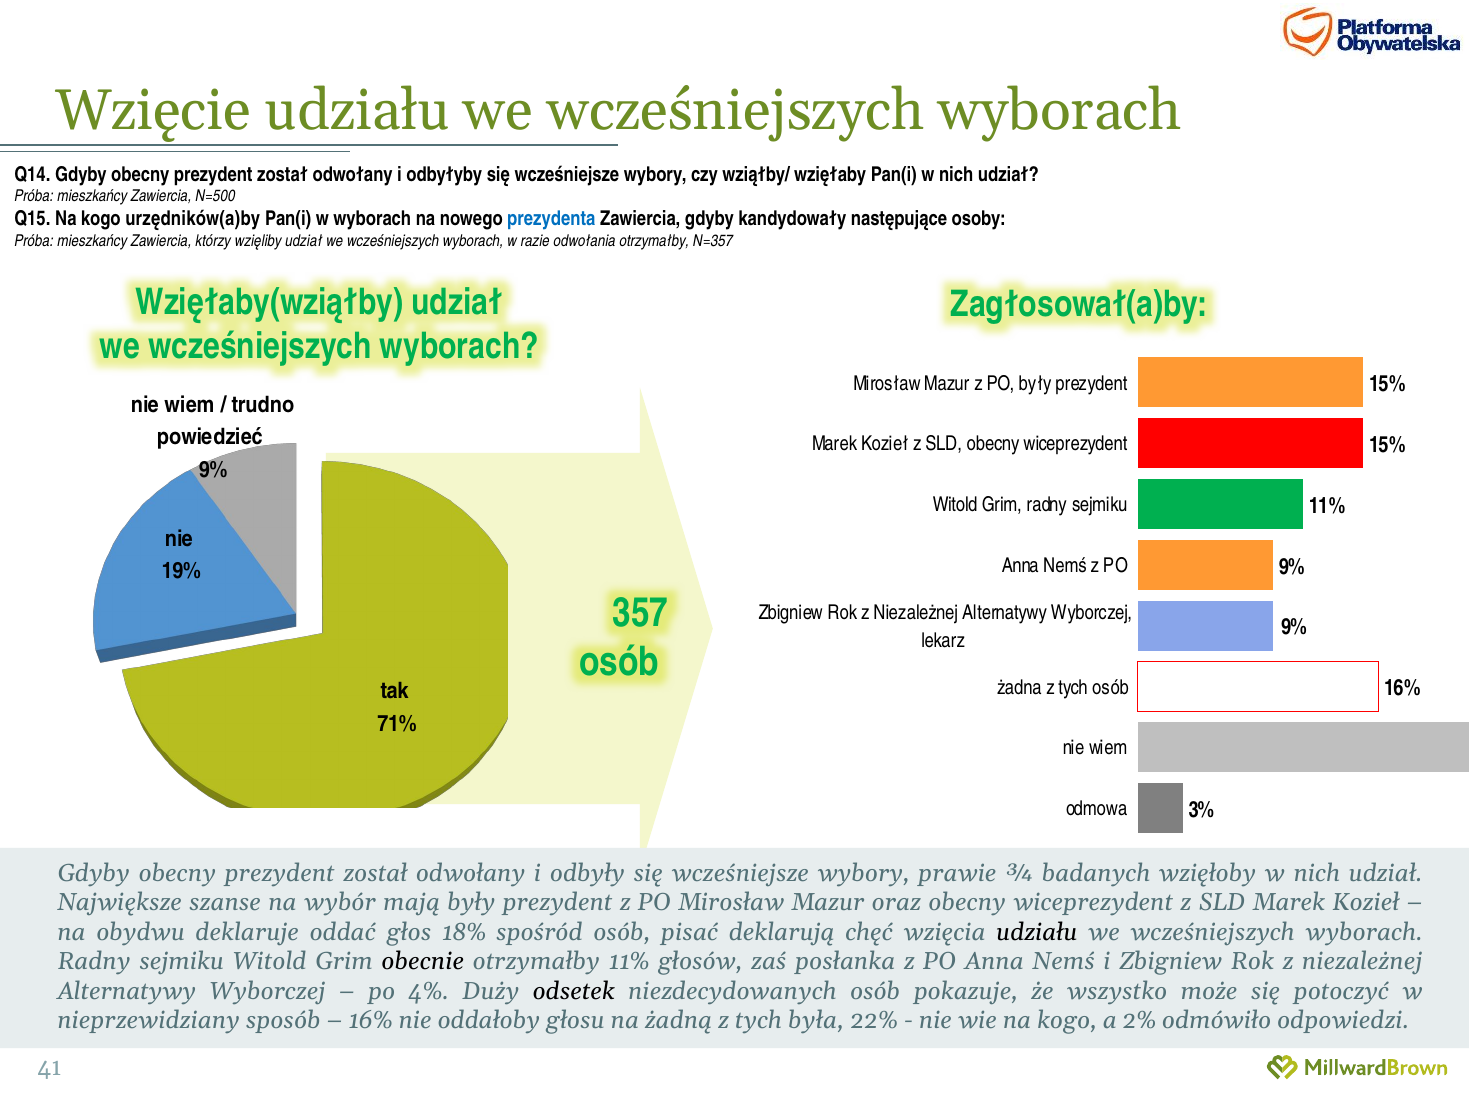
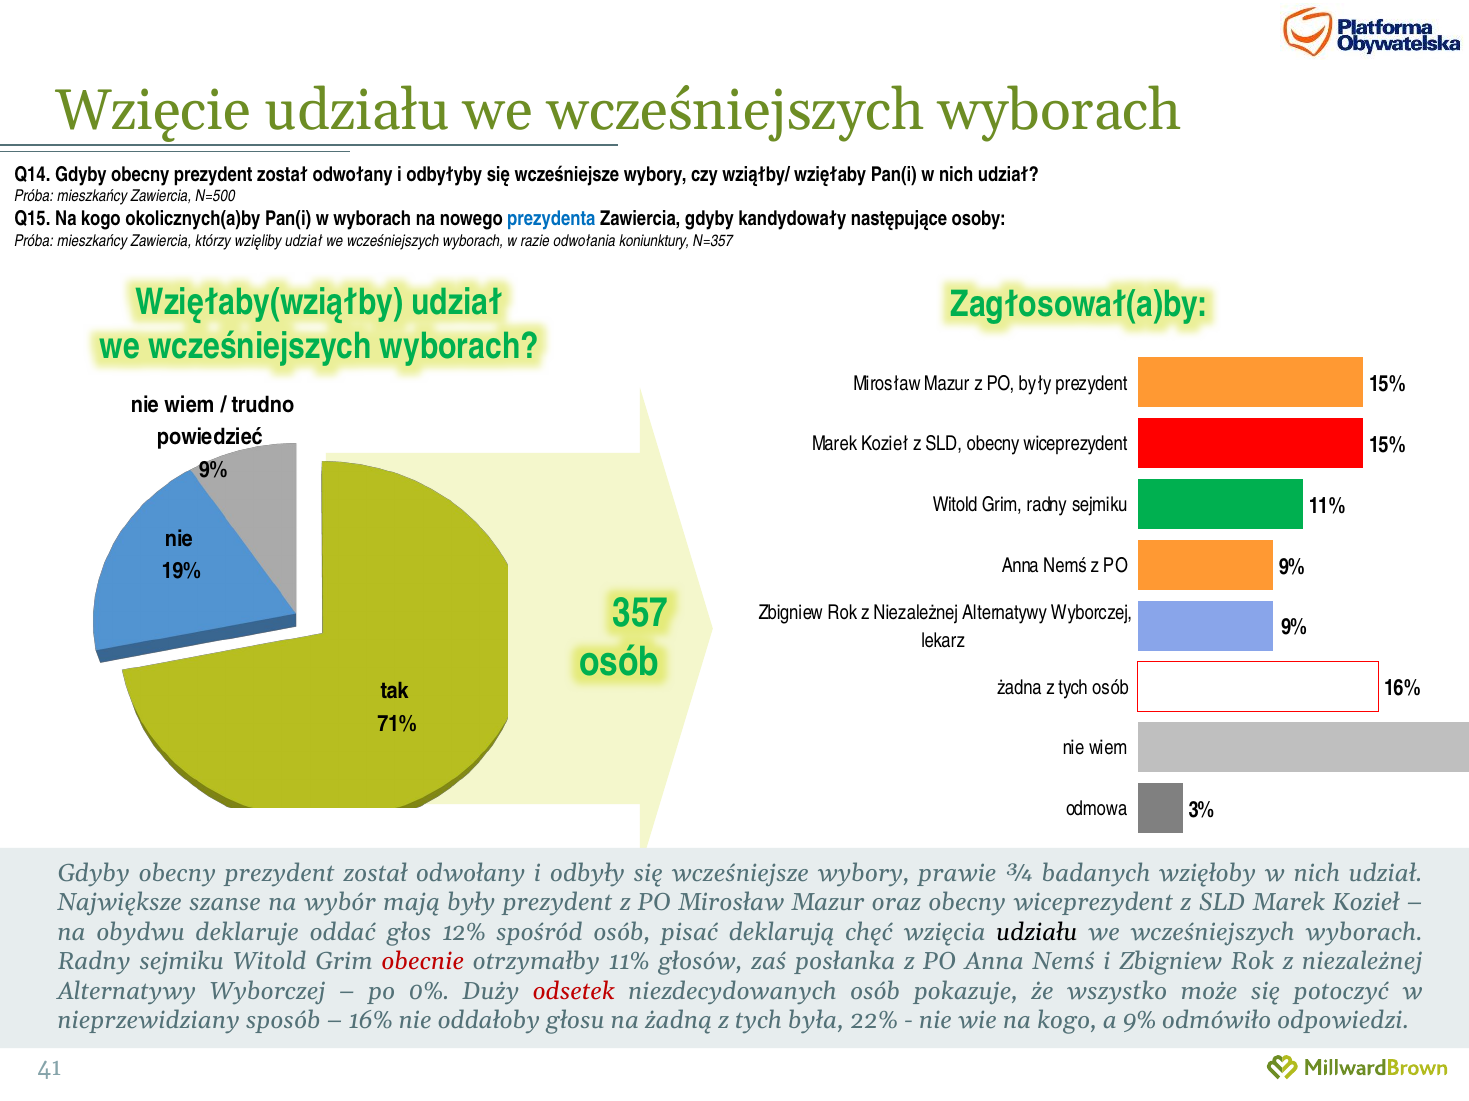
urzędników(a)by: urzędników(a)by -> okolicznych(a)by
odwołania otrzymałby: otrzymałby -> koniunktury
18%: 18% -> 12%
obecnie colour: black -> red
4%: 4% -> 0%
odsetek colour: black -> red
a 2%: 2% -> 9%
